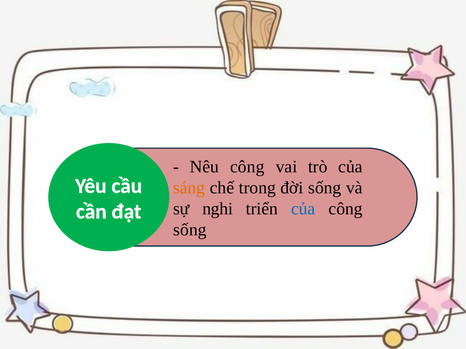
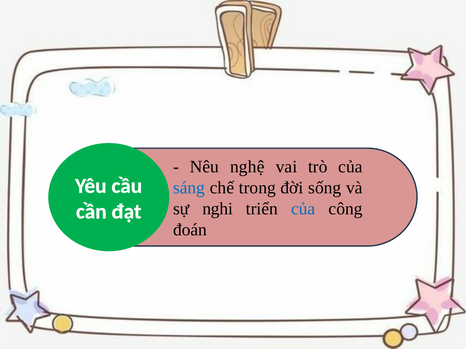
Nêu công: công -> nghệ
sáng colour: orange -> blue
sống at (190, 230): sống -> đoán
